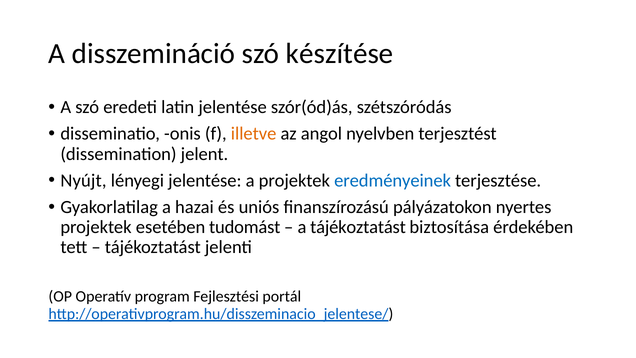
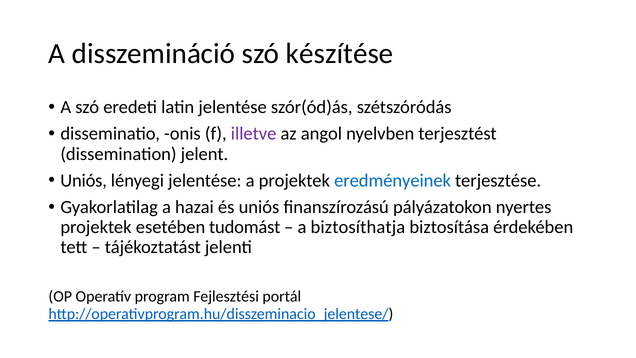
illetve colour: orange -> purple
Nyújt at (83, 180): Nyújt -> Uniós
a tájékoztatást: tájékoztatást -> biztosíthatja
